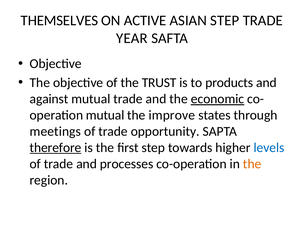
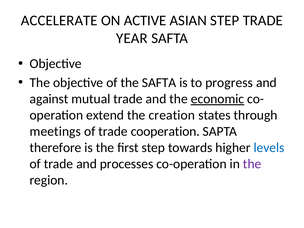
THEMSELVES: THEMSELVES -> ACCELERATE
the TRUST: TRUST -> SAFTA
products: products -> progress
mutual at (105, 115): mutual -> extend
improve: improve -> creation
opportunity: opportunity -> cooperation
therefore underline: present -> none
the at (252, 164) colour: orange -> purple
